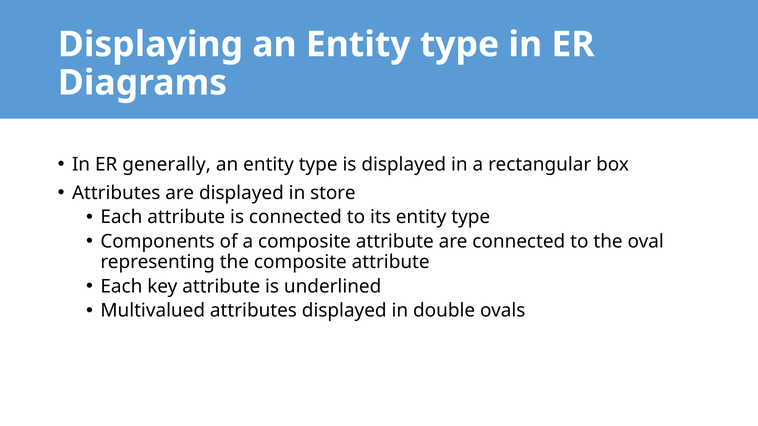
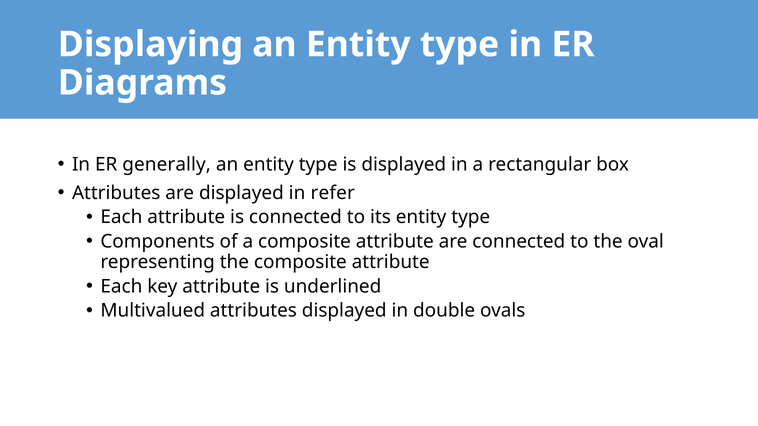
store: store -> refer
